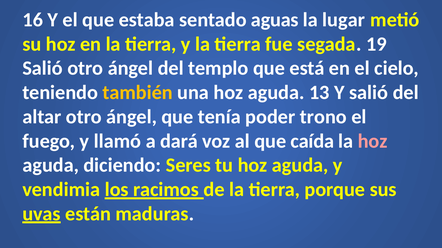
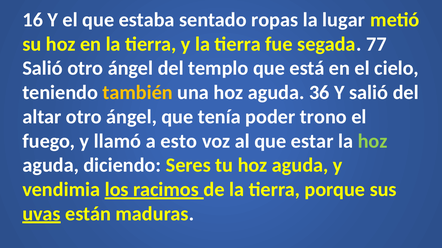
aguas: aguas -> ropas
19: 19 -> 77
13: 13 -> 36
dará: dará -> esto
caída: caída -> estar
hoz at (373, 141) colour: pink -> light green
